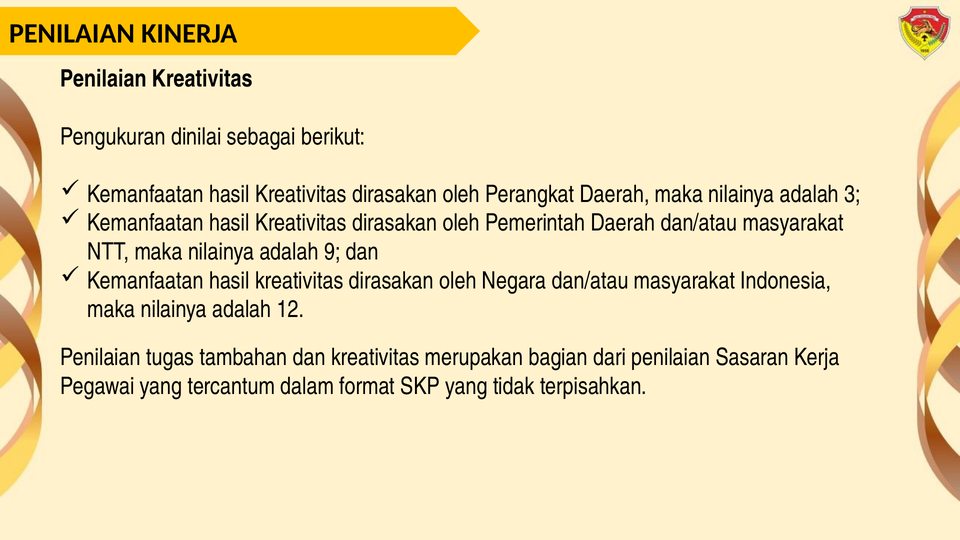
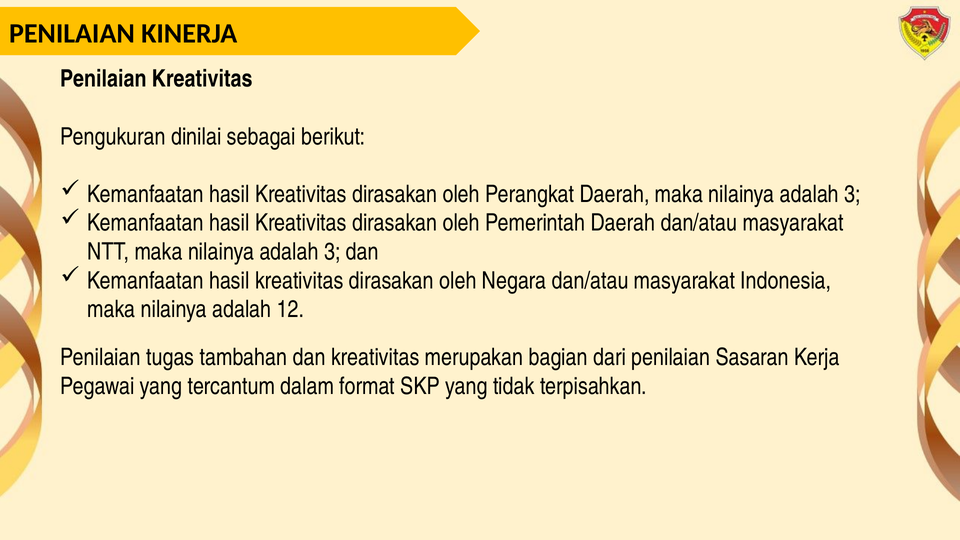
9 at (332, 252): 9 -> 3
